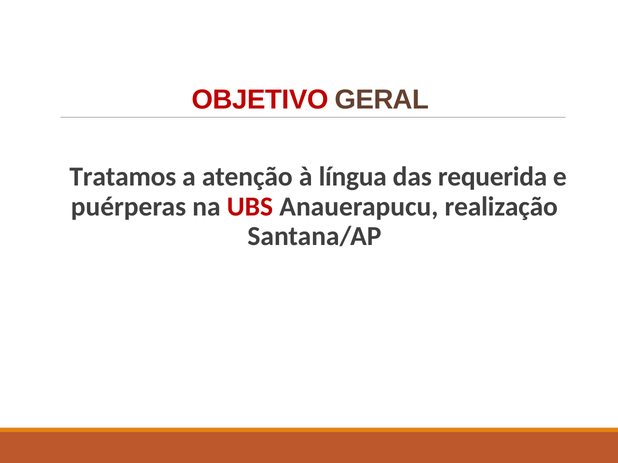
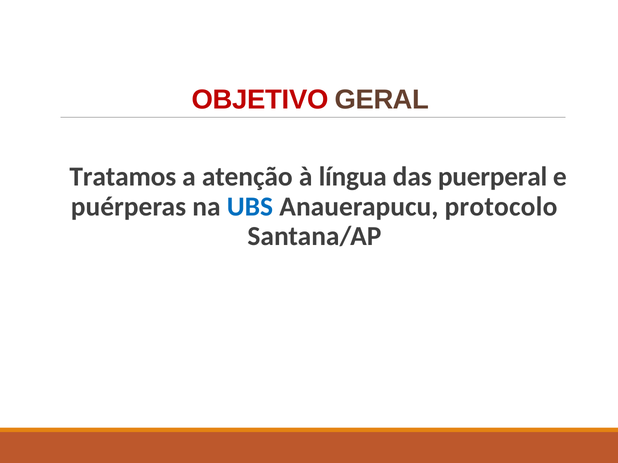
requerida: requerida -> puerperal
UBS colour: red -> blue
realização: realização -> protocolo
